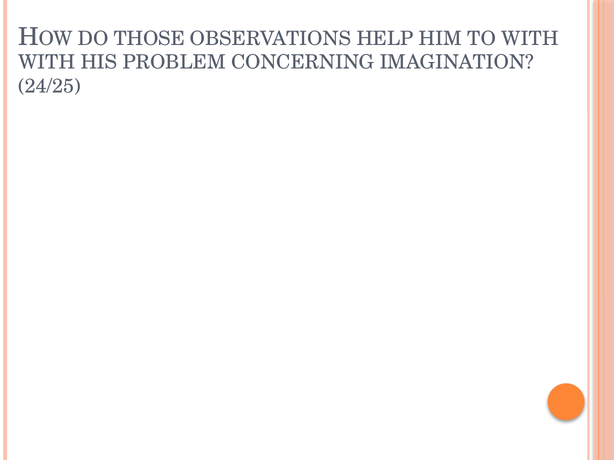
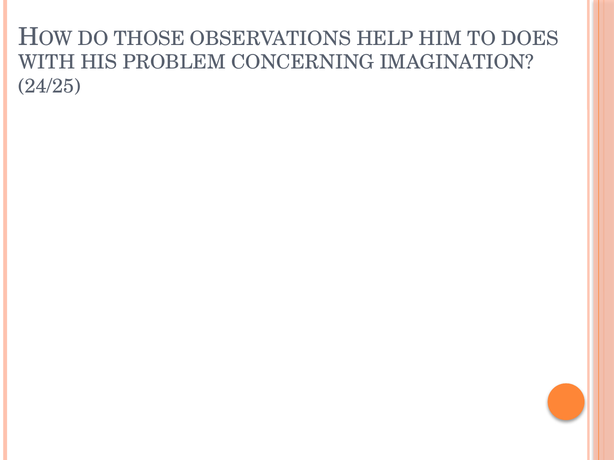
TO WITH: WITH -> DOES
